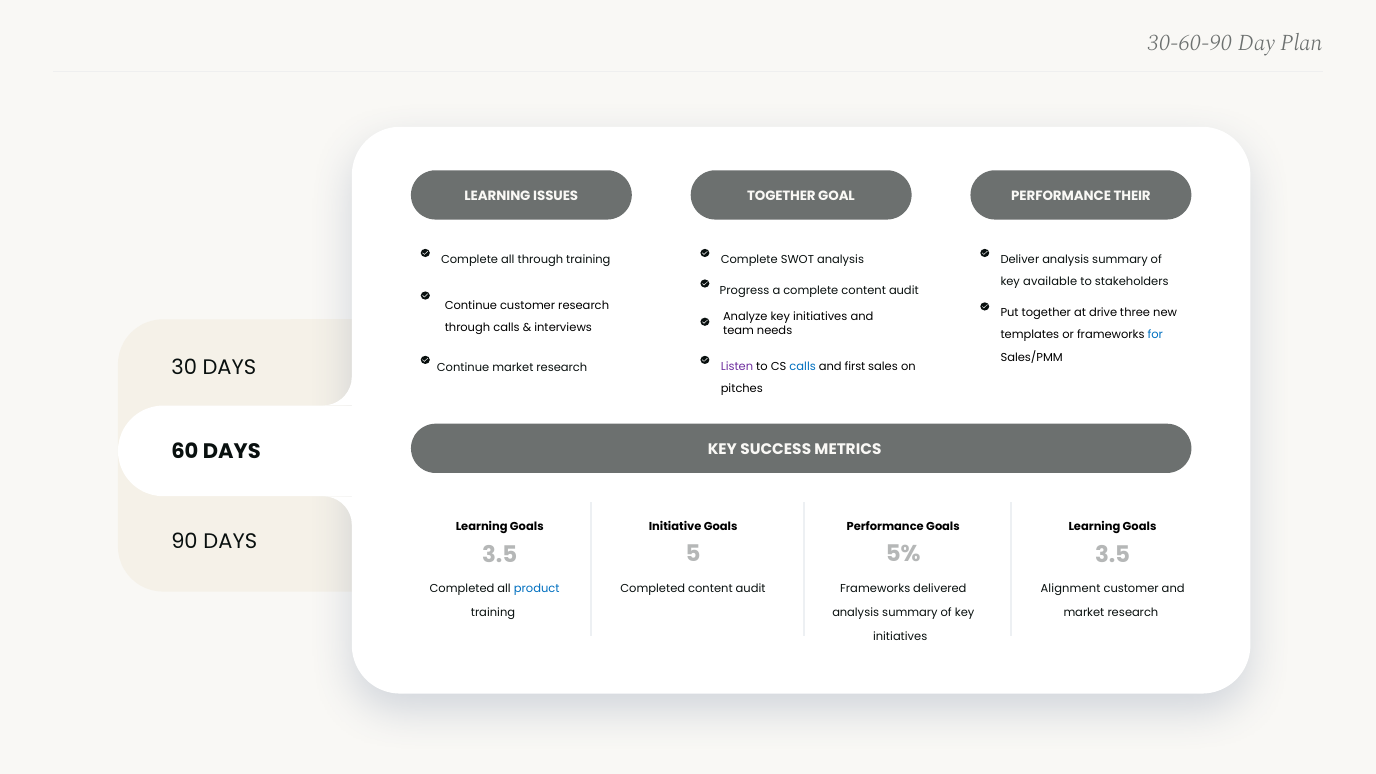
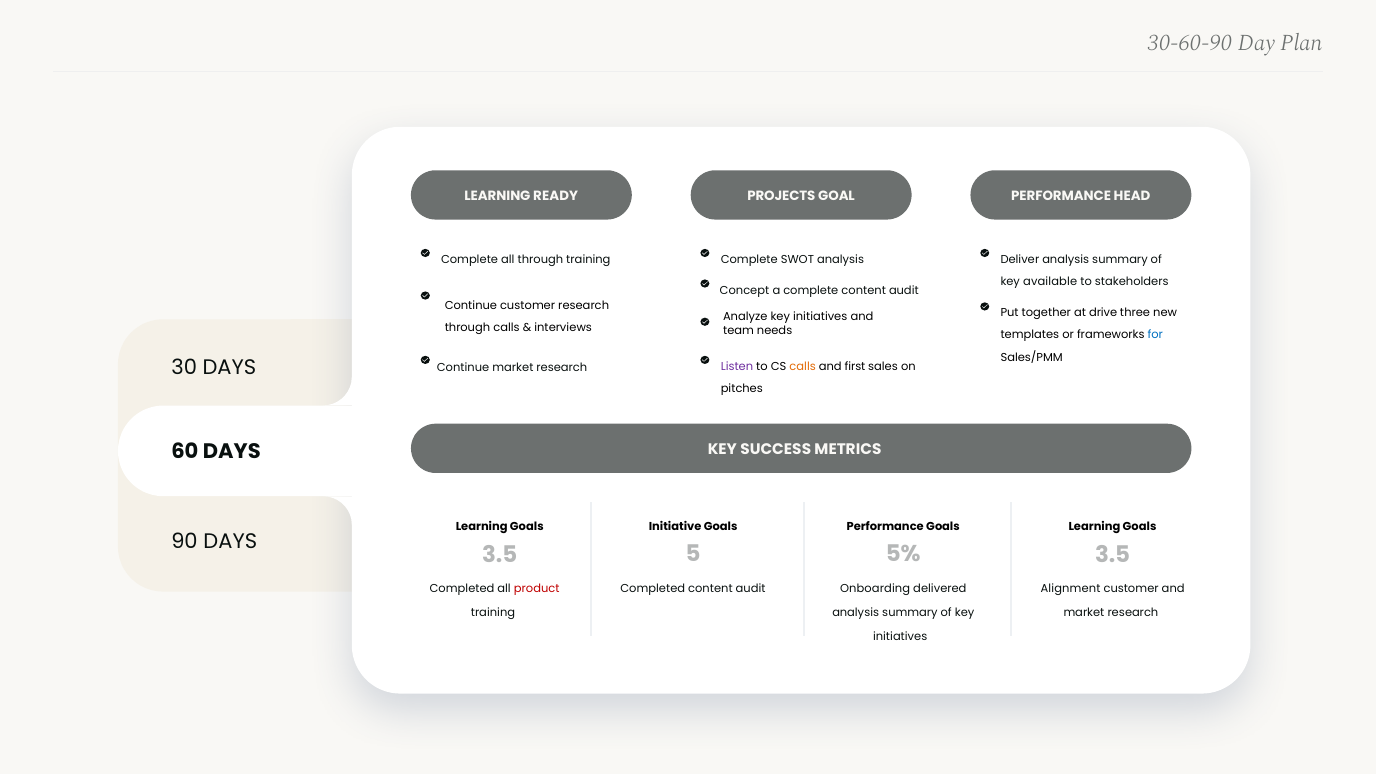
ISSUES: ISSUES -> READY
TOGETHER at (781, 196): TOGETHER -> PROJECTS
THEIR: THEIR -> HEAD
Progress: Progress -> Concept
calls at (803, 366) colour: blue -> orange
Frameworks at (875, 589): Frameworks -> Onboarding
product colour: blue -> red
